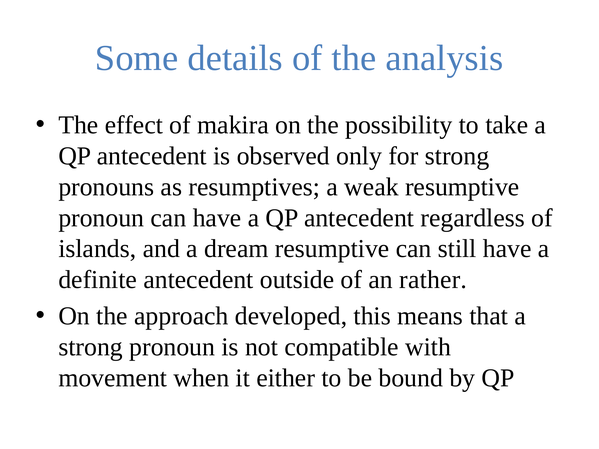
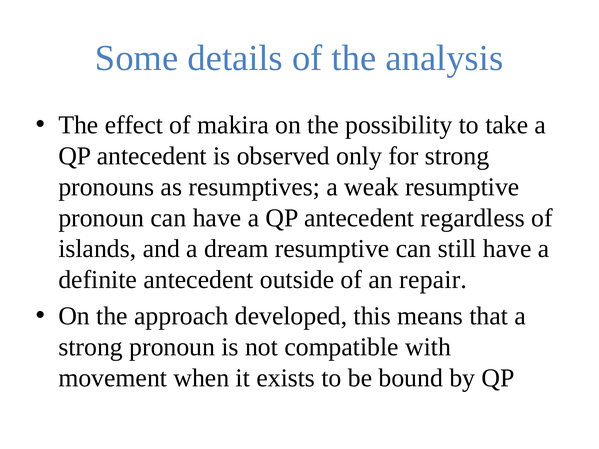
rather: rather -> repair
either: either -> exists
